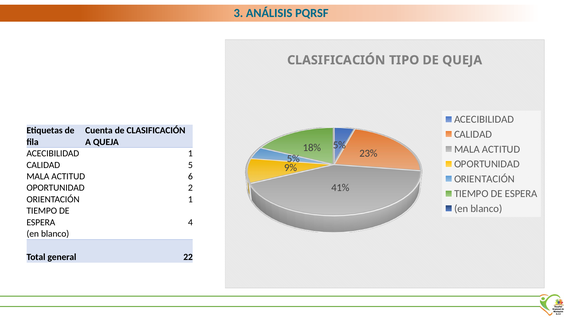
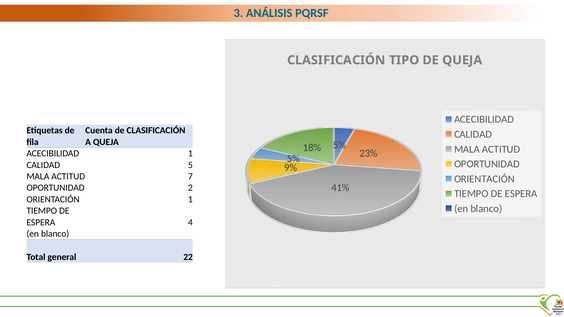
6: 6 -> 7
